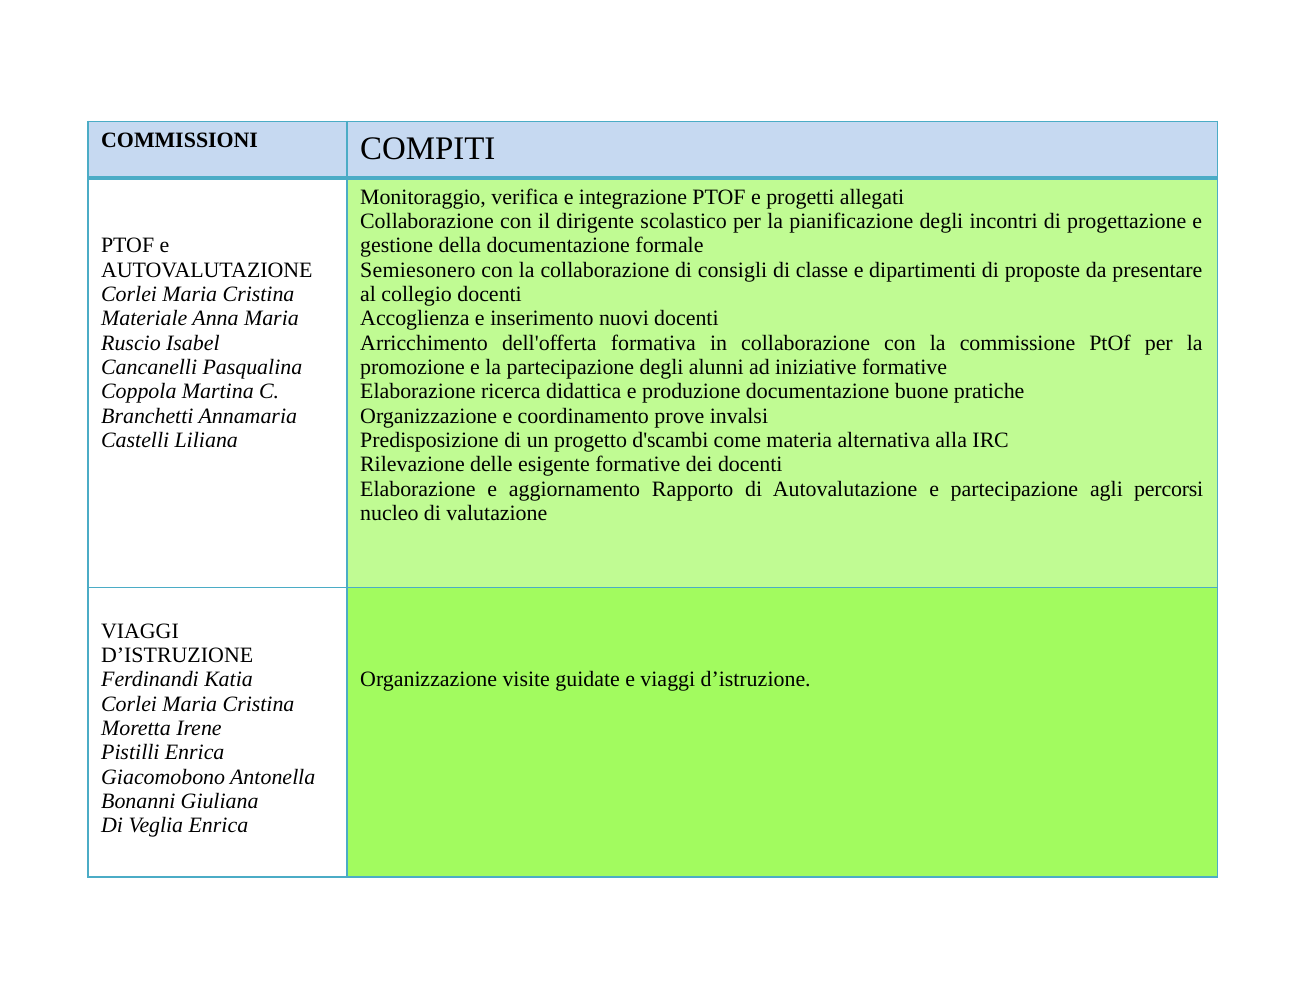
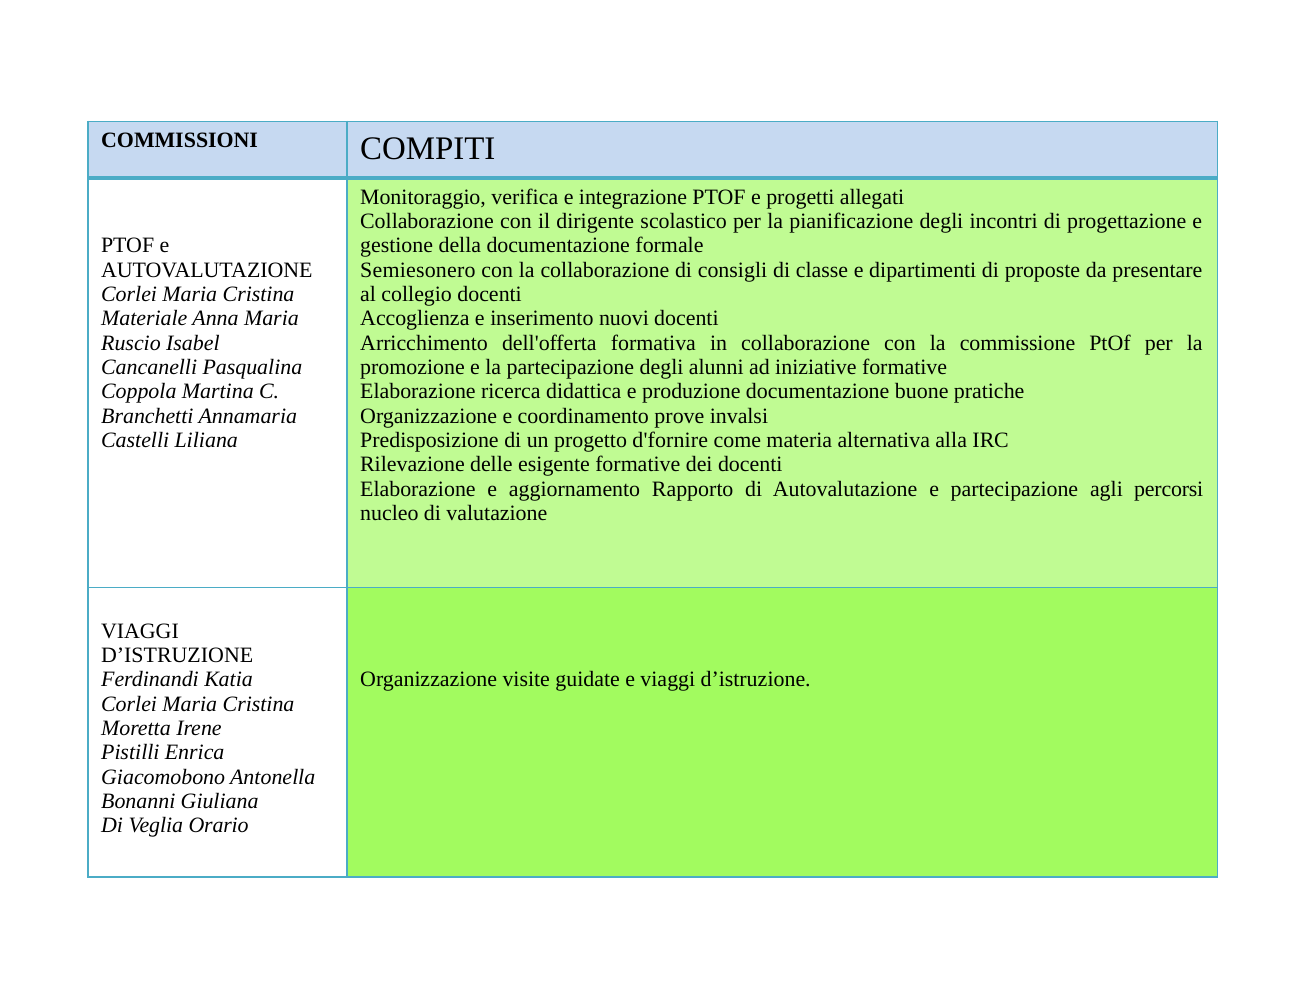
d'scambi: d'scambi -> d'fornire
Veglia Enrica: Enrica -> Orario
